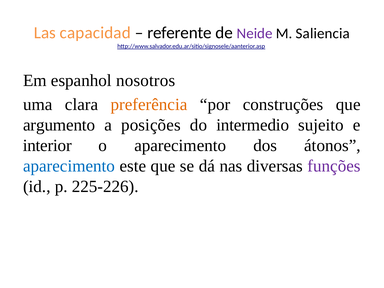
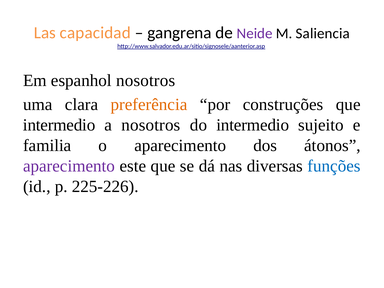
referente: referente -> gangrena
argumento at (59, 125): argumento -> intermedio
a posições: posições -> nosotros
interior: interior -> familia
aparecimento at (69, 166) colour: blue -> purple
funções colour: purple -> blue
